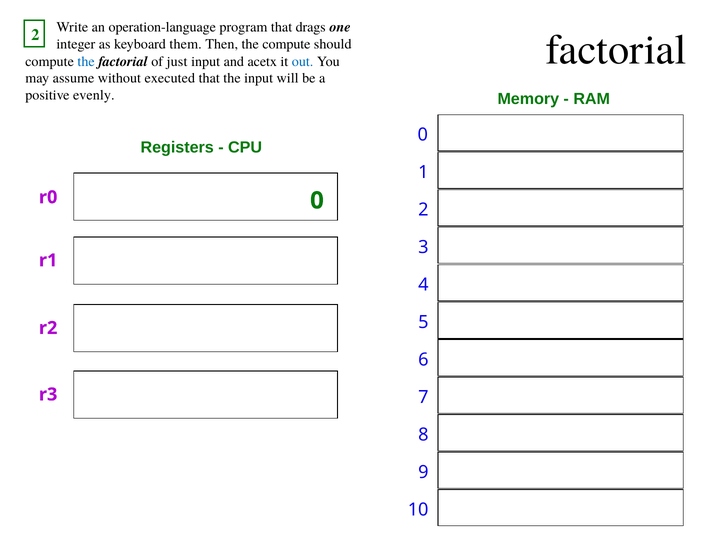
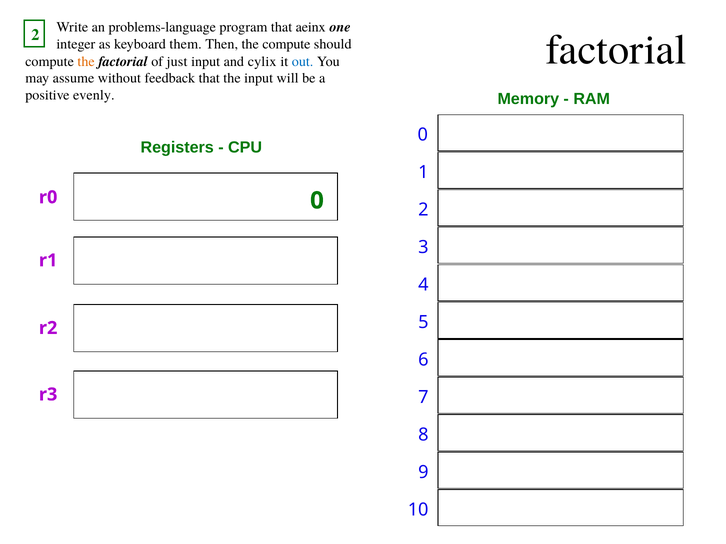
operation-language: operation-language -> problems-language
drags: drags -> aeinx
the at (86, 61) colour: blue -> orange
acetx: acetx -> cylix
executed: executed -> feedback
